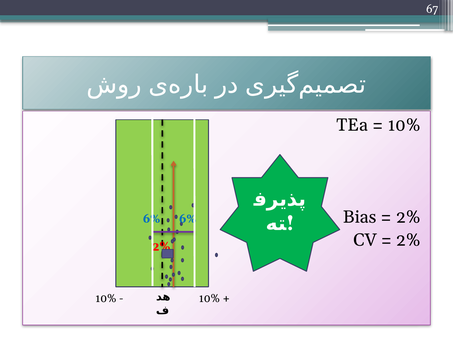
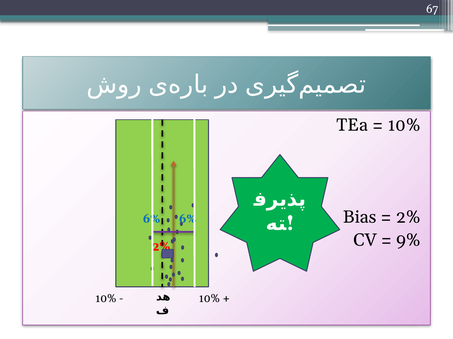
2% at (408, 240): 2% -> 9%
